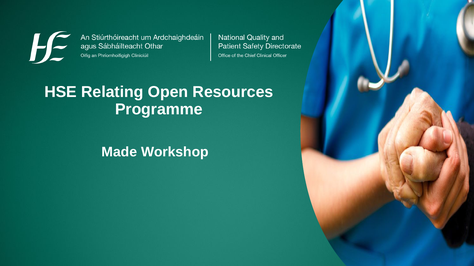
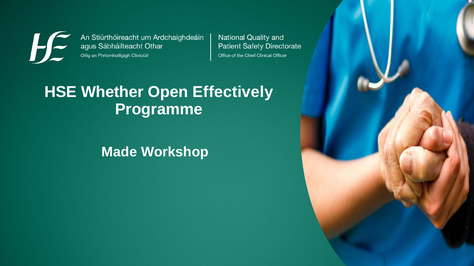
Relating: Relating -> Whether
Resources: Resources -> Effectively
